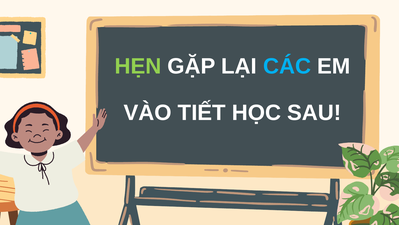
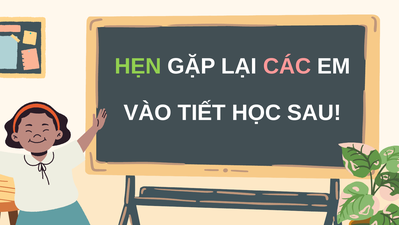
CÁC colour: light blue -> pink
